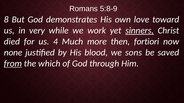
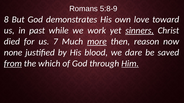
very: very -> past
4: 4 -> 7
more underline: none -> present
fortiori: fortiori -> reason
sons: sons -> dare
Him underline: none -> present
